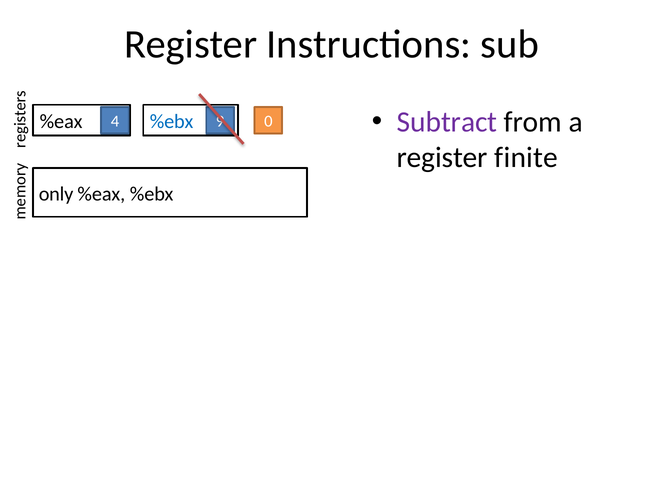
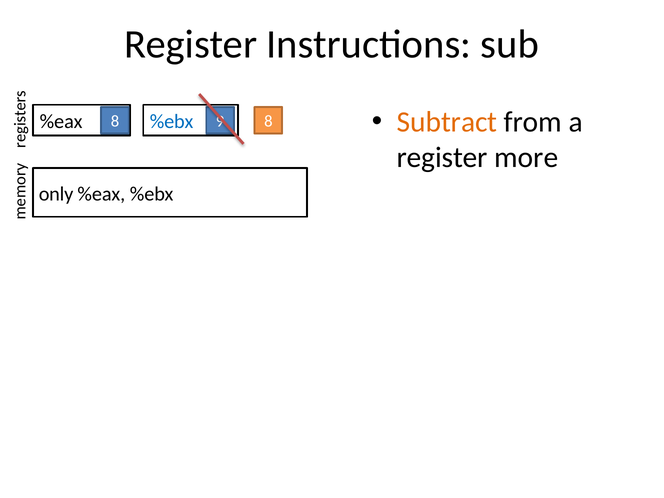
Subtract colour: purple -> orange
%eax 4: 4 -> 8
0 at (268, 121): 0 -> 8
finite: finite -> more
